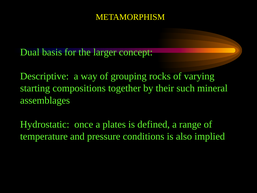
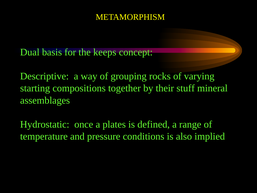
larger: larger -> keeps
such: such -> stuff
